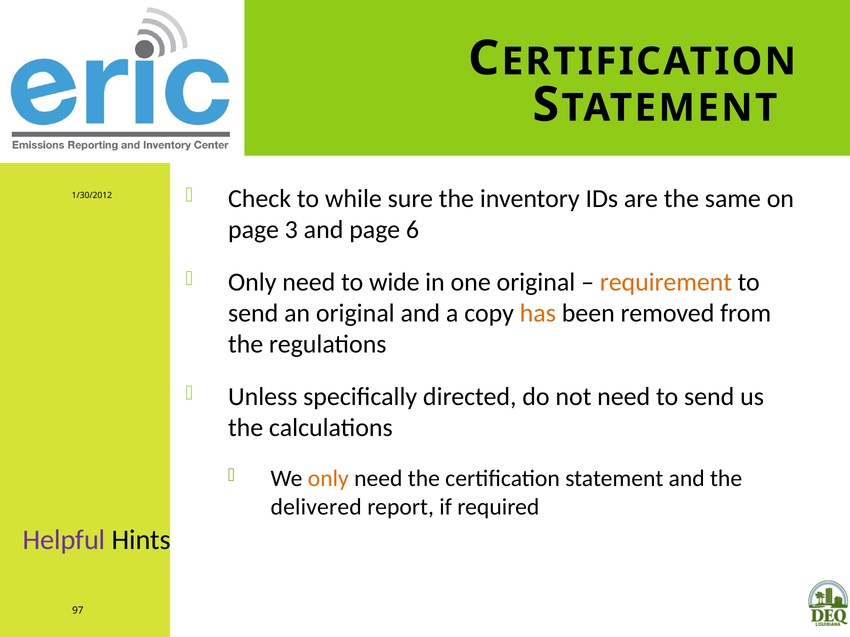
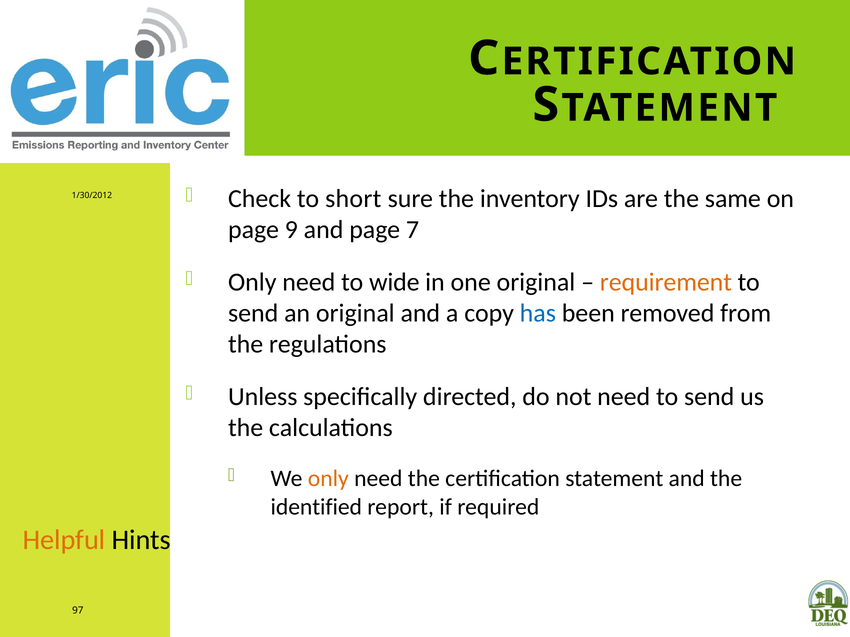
while: while -> short
3: 3 -> 9
6: 6 -> 7
has colour: orange -> blue
delivered: delivered -> identified
Helpful colour: purple -> orange
